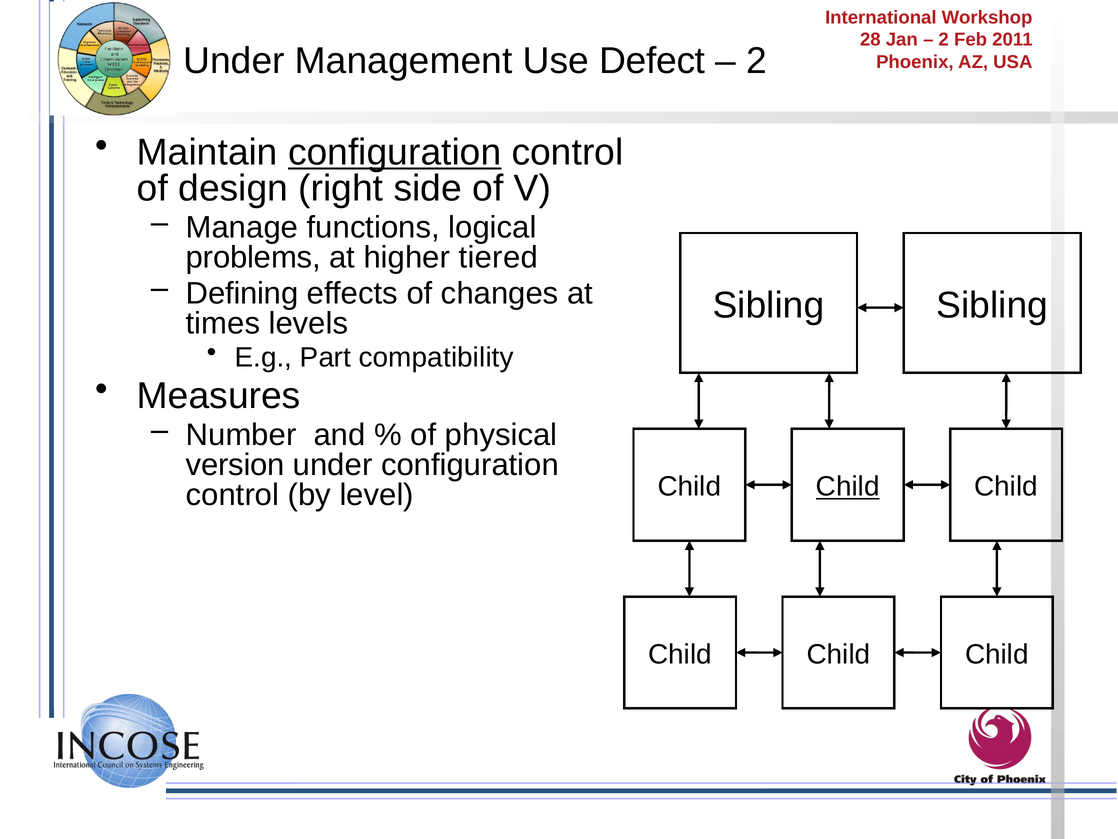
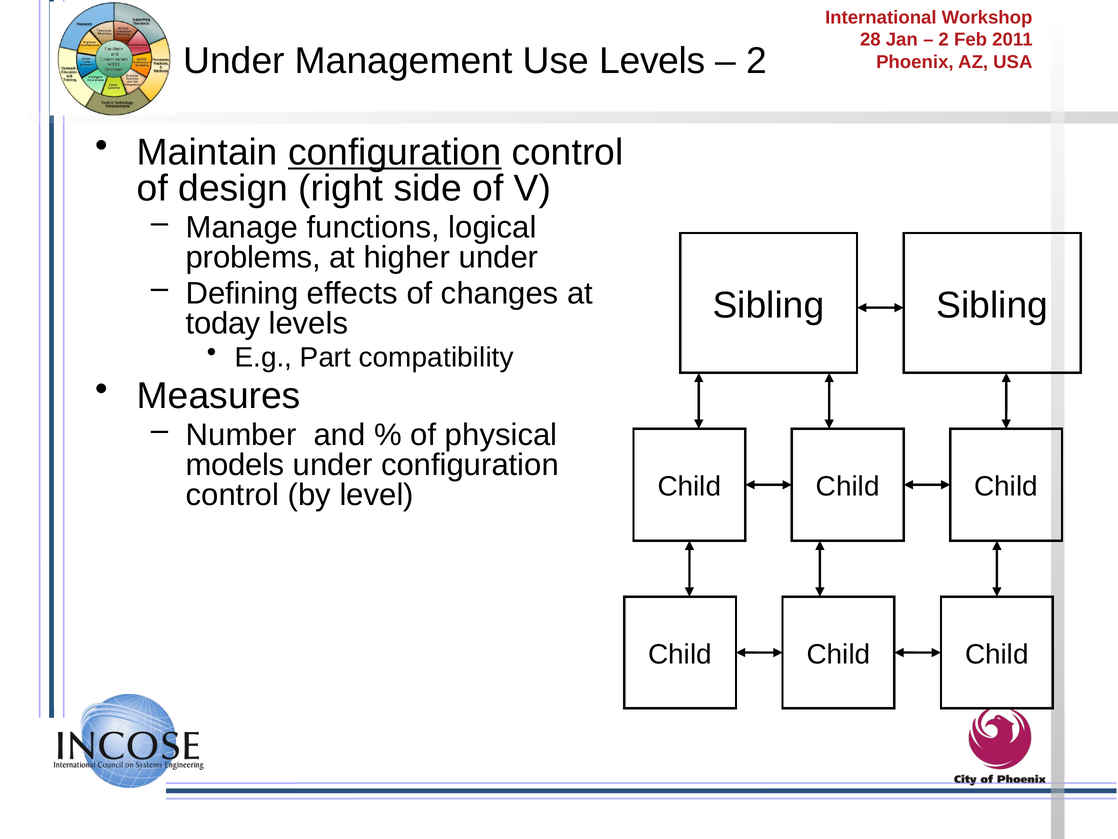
Use Defect: Defect -> Levels
higher tiered: tiered -> under
times: times -> today
version: version -> models
Child at (848, 486) underline: present -> none
